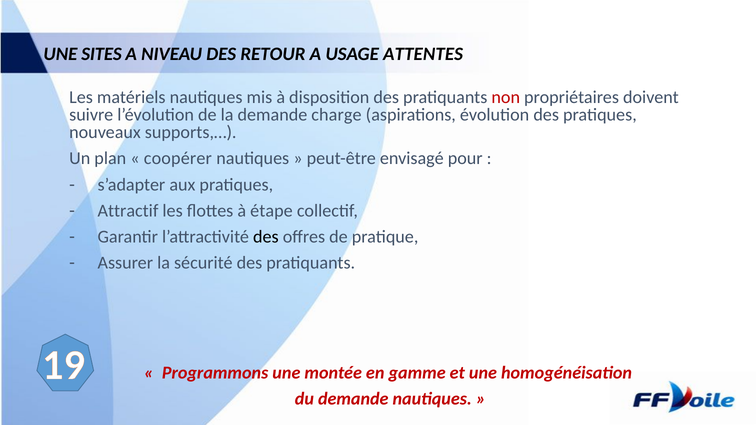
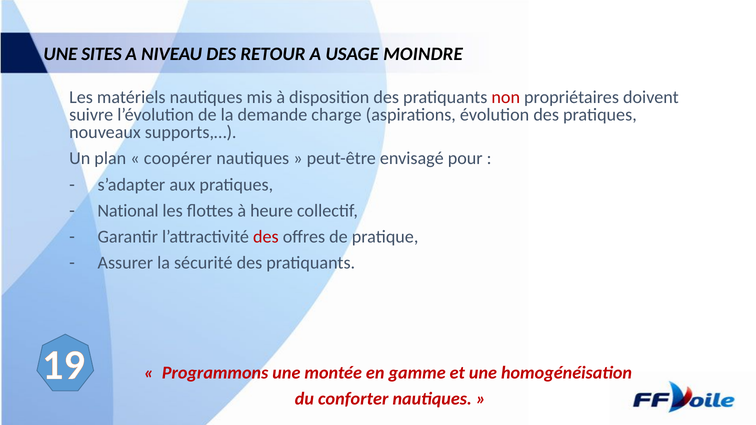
ATTENTES: ATTENTES -> MOINDRE
Attractif: Attractif -> National
étape: étape -> heure
des at (266, 237) colour: black -> red
du demande: demande -> conforter
